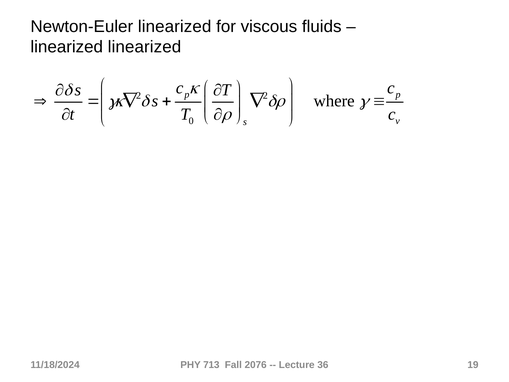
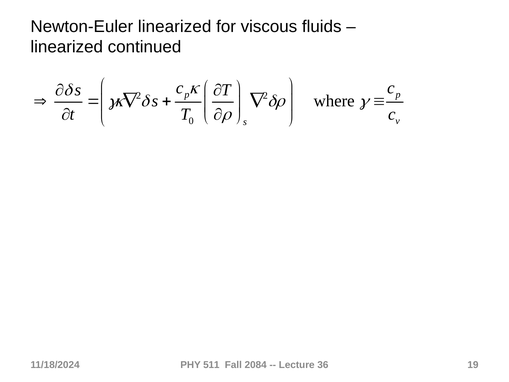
linearized linearized: linearized -> continued
713: 713 -> 511
2076: 2076 -> 2084
